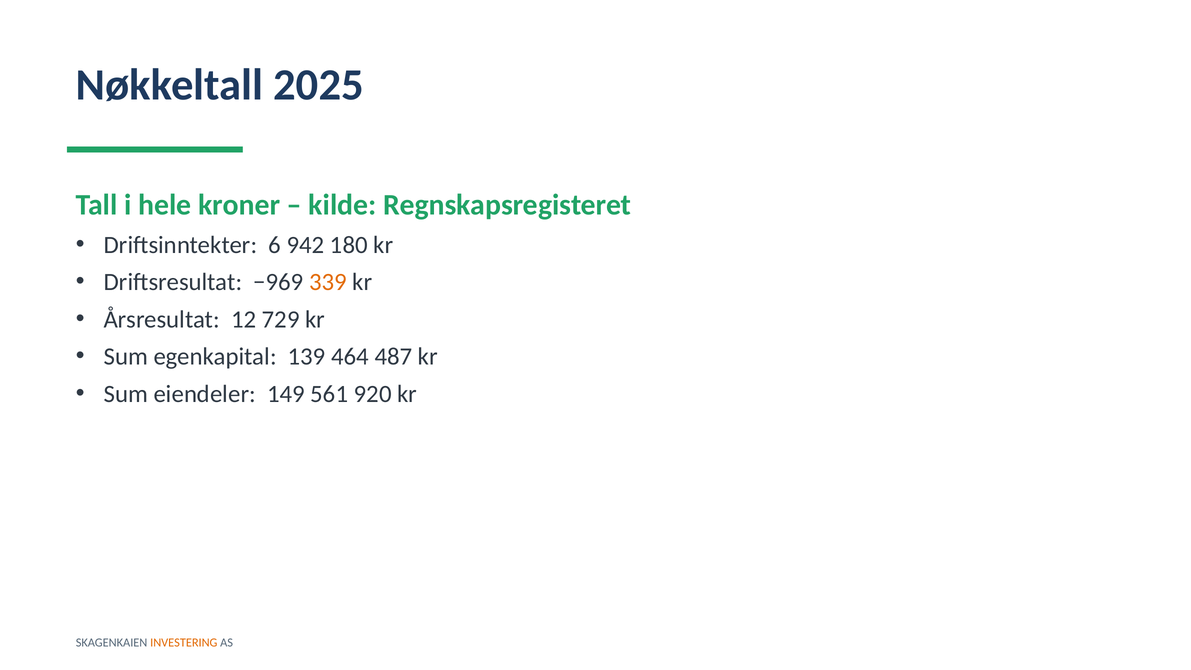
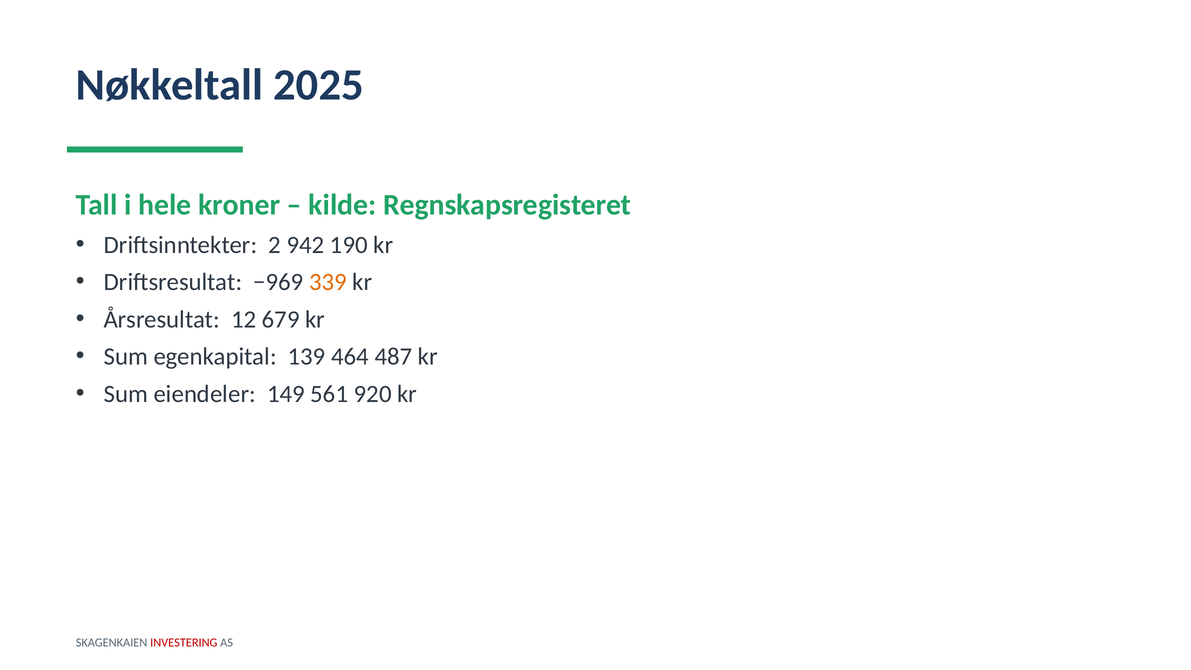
6: 6 -> 2
180: 180 -> 190
729: 729 -> 679
INVESTERING colour: orange -> red
